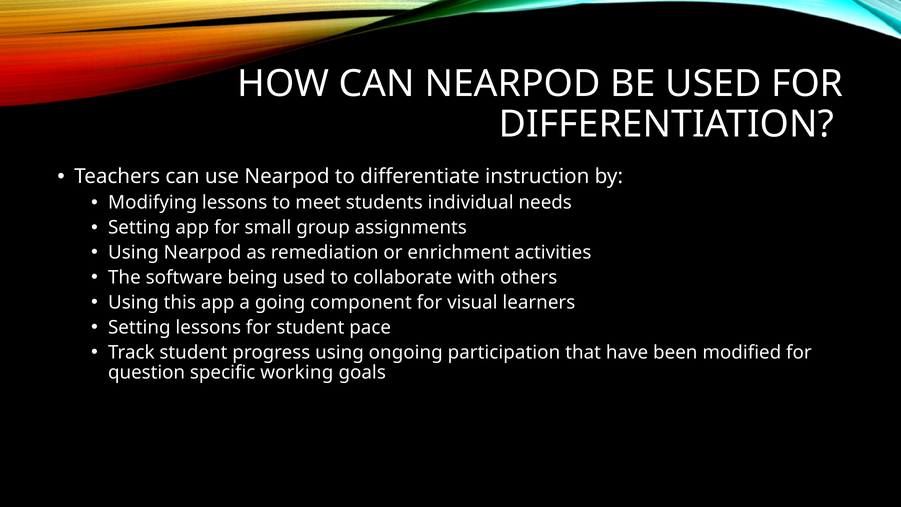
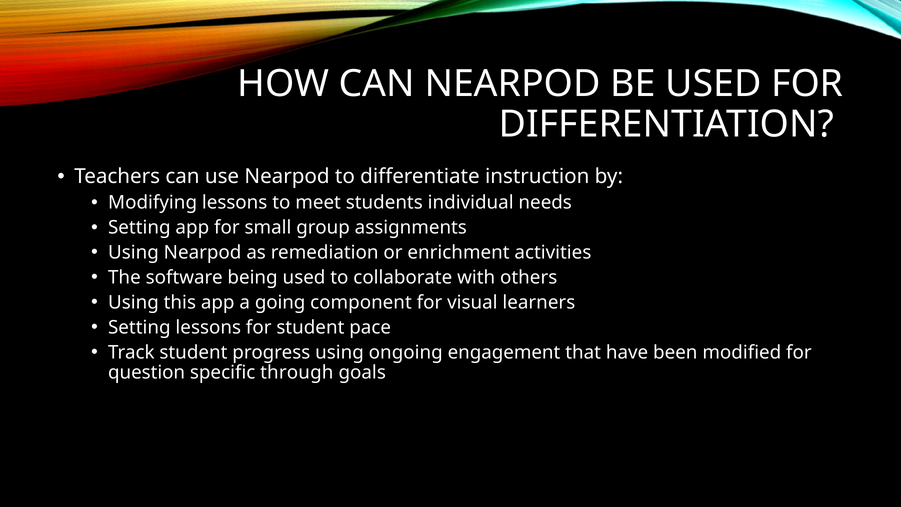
participation: participation -> engagement
working: working -> through
